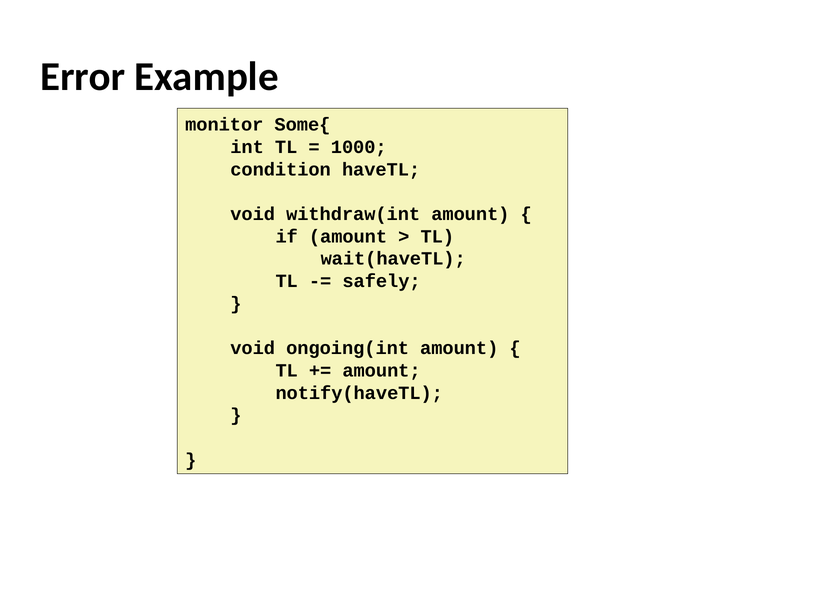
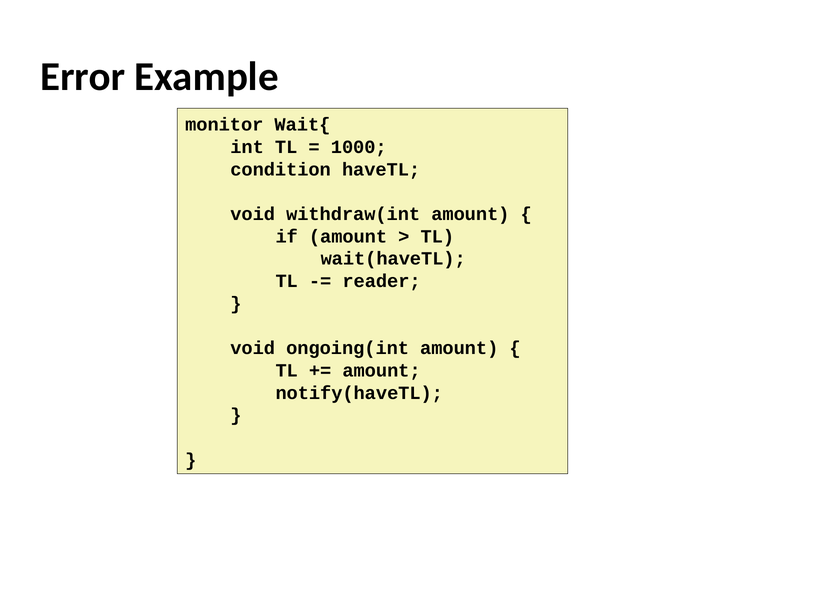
Some{: Some{ -> Wait{
safely: safely -> reader
